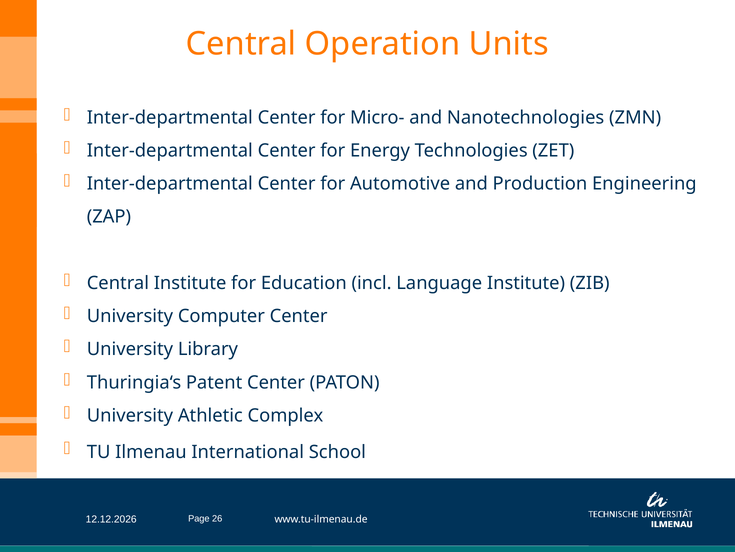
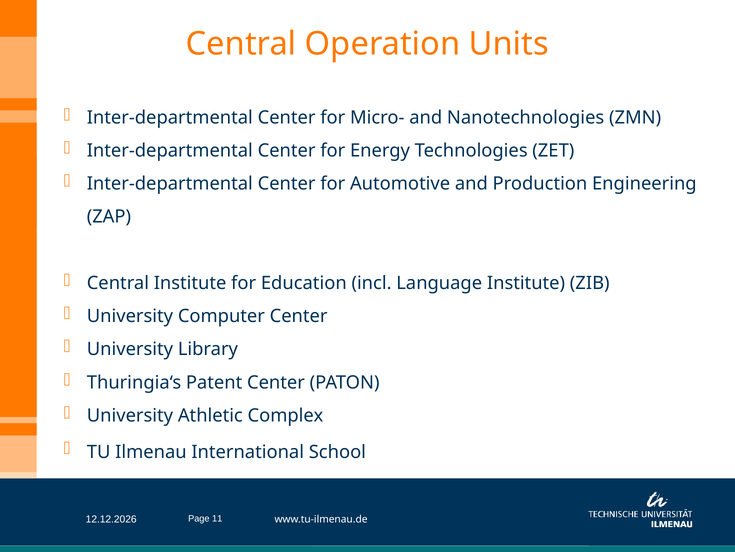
26: 26 -> 11
